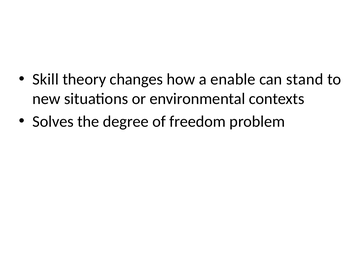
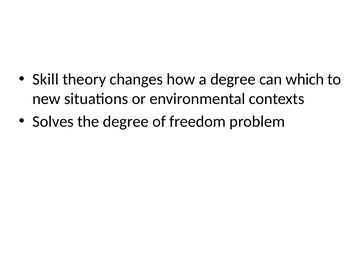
a enable: enable -> degree
stand: stand -> which
